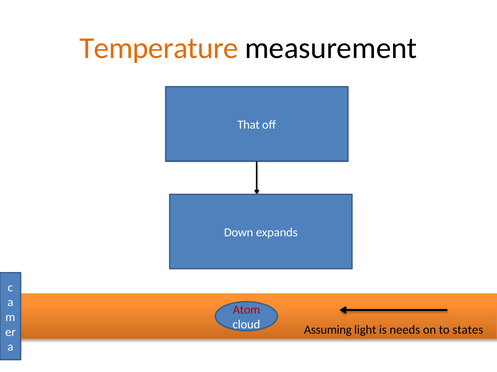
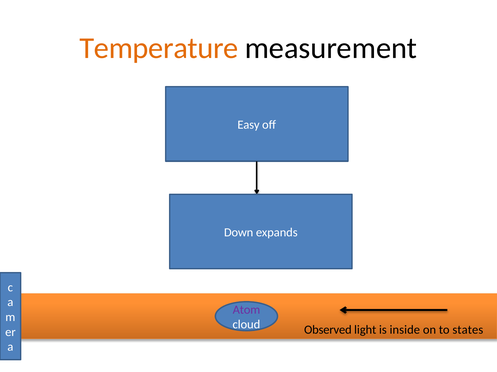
That: That -> Easy
Atom colour: red -> purple
Assuming: Assuming -> Observed
needs: needs -> inside
